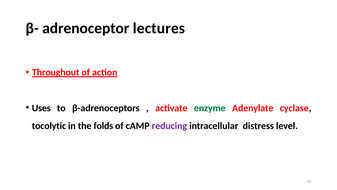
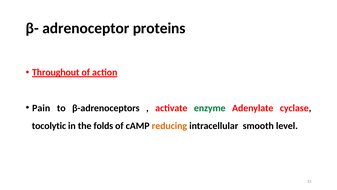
lectures: lectures -> proteins
Uses: Uses -> Pain
reducing colour: purple -> orange
distress: distress -> smooth
